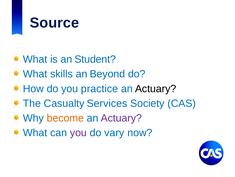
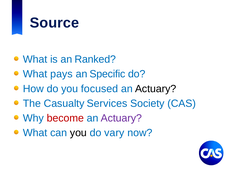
Student: Student -> Ranked
skills: skills -> pays
Beyond: Beyond -> Specific
practice: practice -> focused
become colour: orange -> red
you at (78, 132) colour: purple -> black
